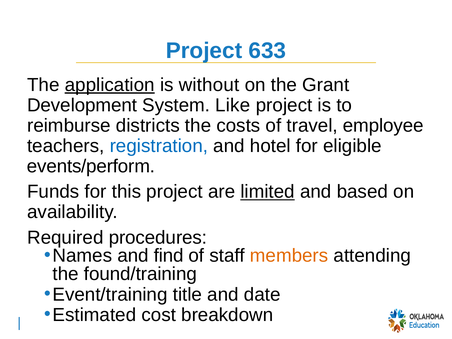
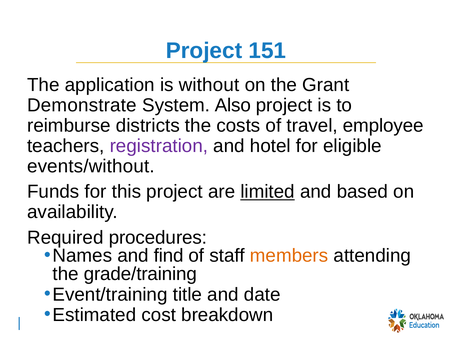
633: 633 -> 151
application underline: present -> none
Development: Development -> Demonstrate
Like: Like -> Also
registration colour: blue -> purple
events/perform: events/perform -> events/without
found/training: found/training -> grade/training
